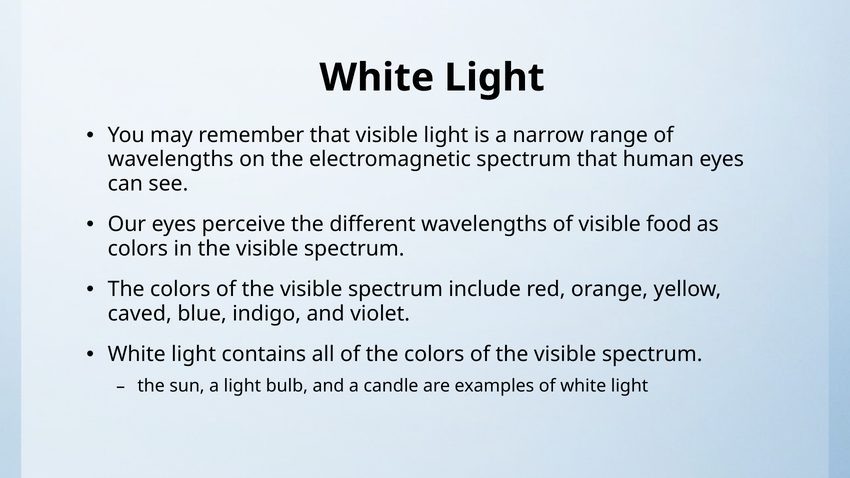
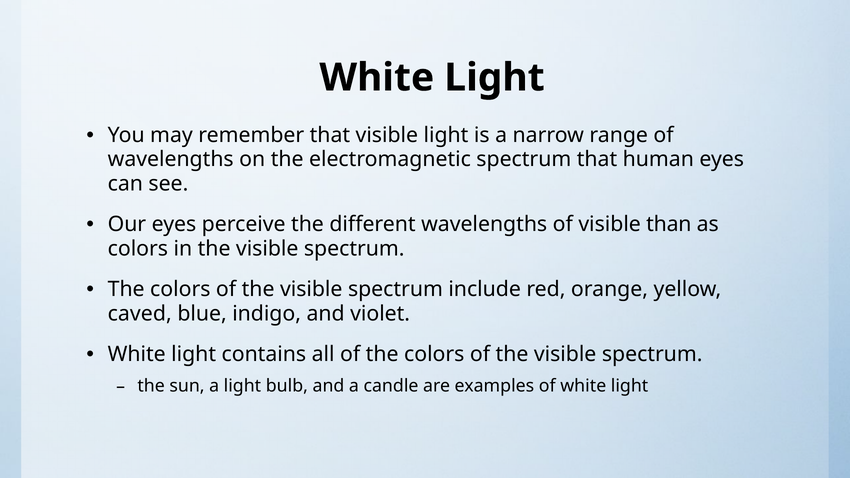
food: food -> than
